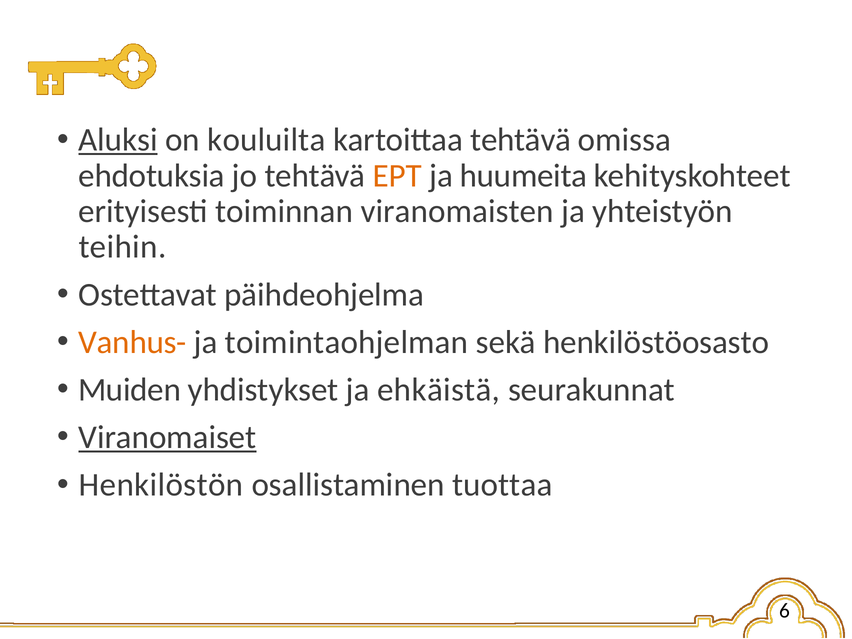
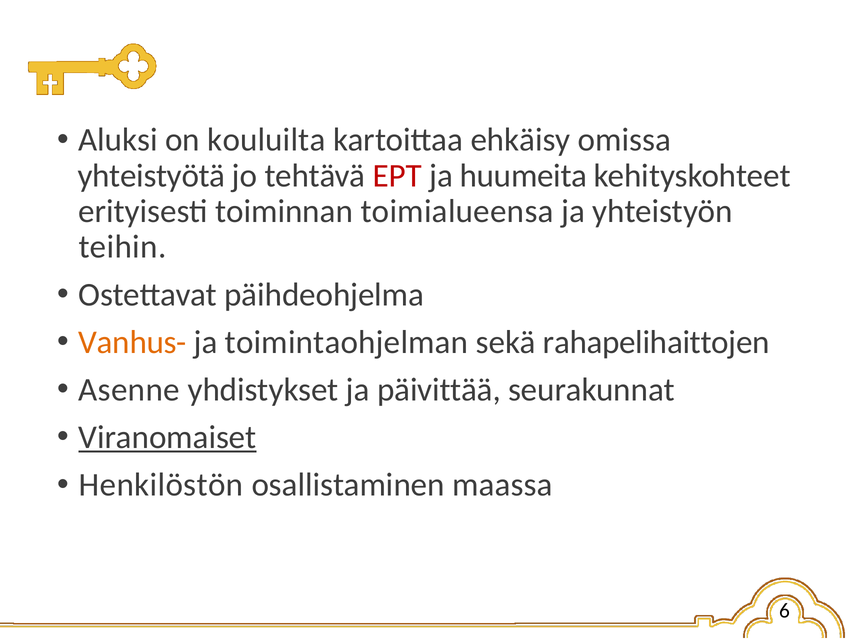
Aluksi underline: present -> none
kartoittaa tehtävä: tehtävä -> ehkäisy
ehdotuksia: ehdotuksia -> yhteistyötä
EPT colour: orange -> red
viranomaisten: viranomaisten -> toimialueensa
henkilöstöosasto: henkilöstöosasto -> rahapelihaittojen
Muiden: Muiden -> Asenne
ehkäistä: ehkäistä -> päivittää
tuottaa: tuottaa -> maassa
